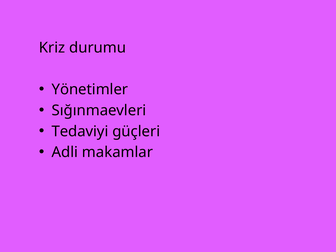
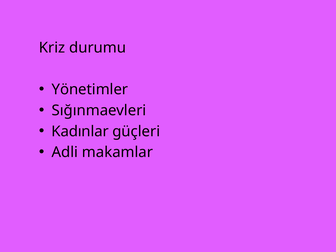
Tedaviyi: Tedaviyi -> Kadınlar
